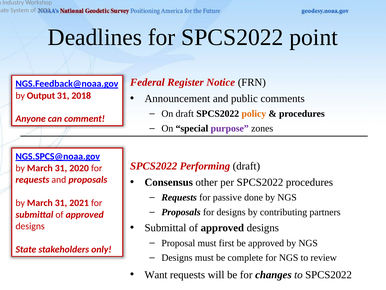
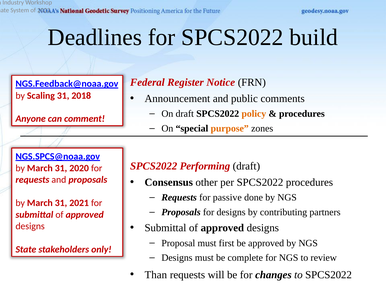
point: point -> build
Output: Output -> Scaling
purpose colour: purple -> orange
Want: Want -> Than
